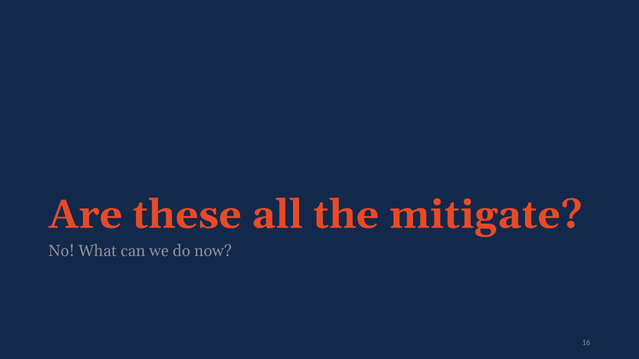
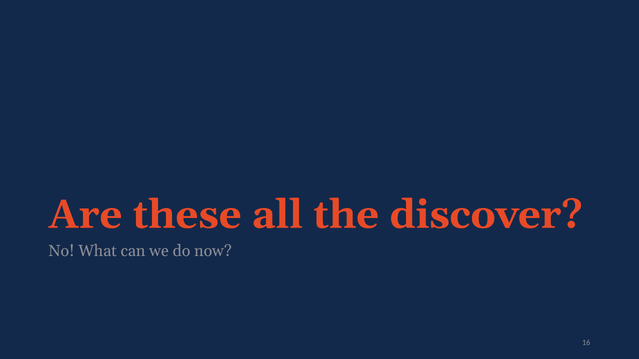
mitigate: mitigate -> discover
